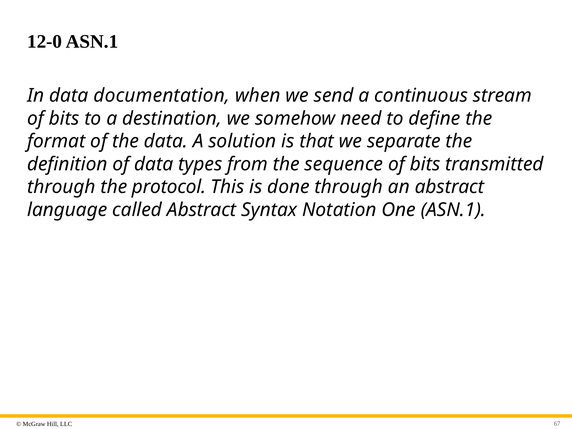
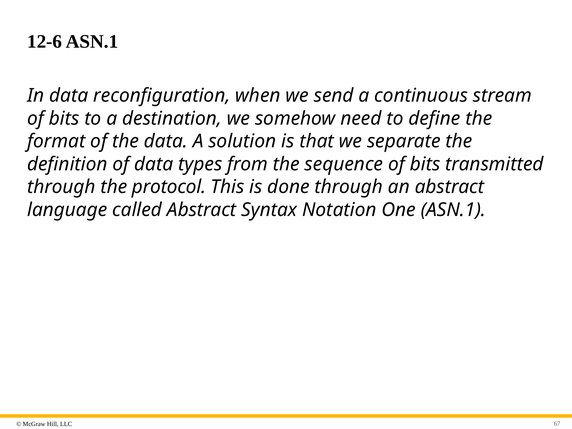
12-0: 12-0 -> 12-6
documentation: documentation -> reconfiguration
